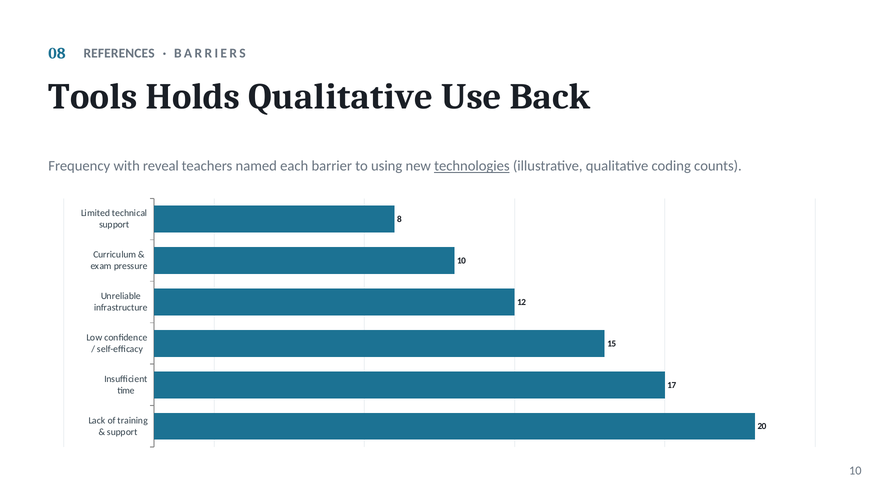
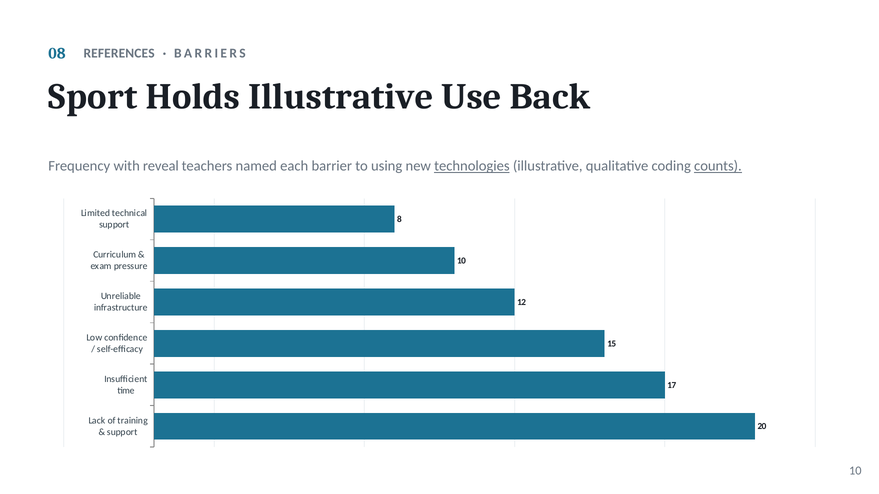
Tools: Tools -> Sport
Holds Qualitative: Qualitative -> Illustrative
counts underline: none -> present
